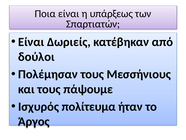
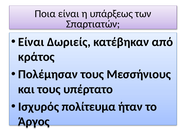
δούλοι: δούλοι -> κράτος
πάψουμε: πάψουμε -> υπέρτατο
